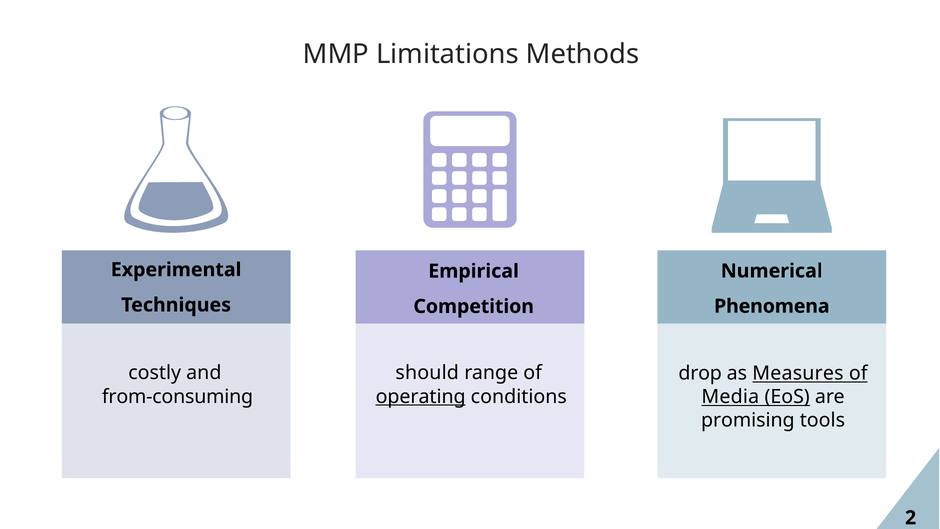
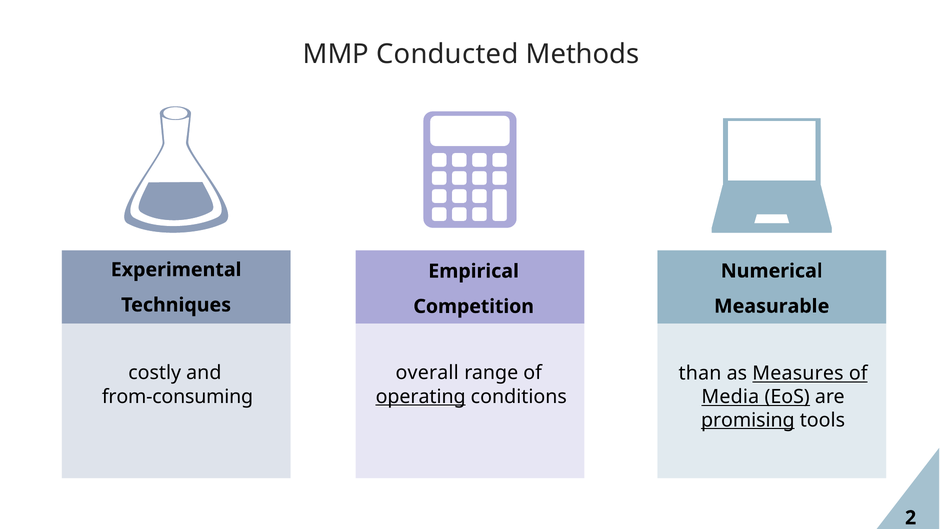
Limitations: Limitations -> Conducted
Phenomena: Phenomena -> Measurable
should: should -> overall
drop: drop -> than
promising underline: none -> present
